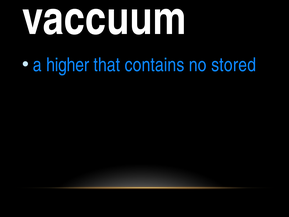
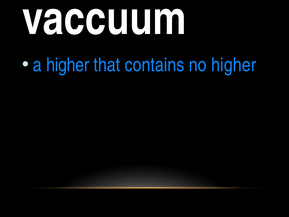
no stored: stored -> higher
